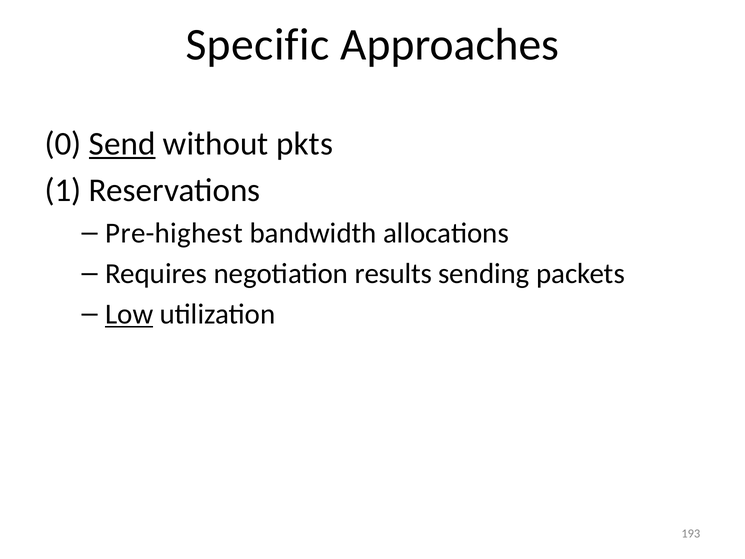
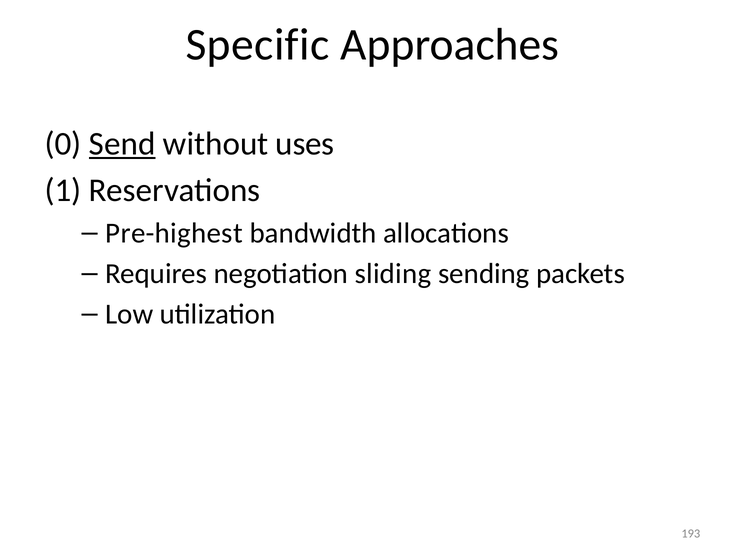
pkts: pkts -> uses
results: results -> sliding
Low underline: present -> none
